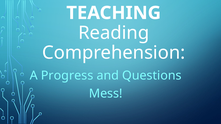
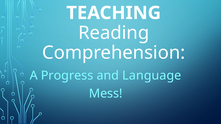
Questions: Questions -> Language
